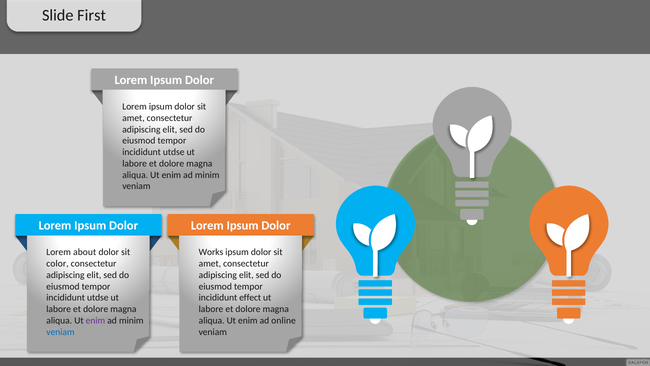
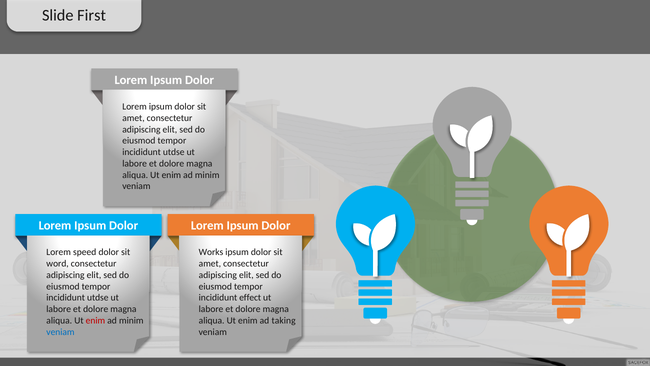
about: about -> speed
color: color -> word
enim at (95, 320) colour: purple -> red
online: online -> taking
